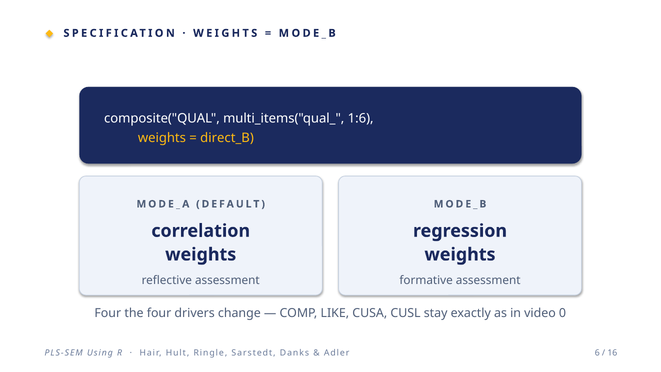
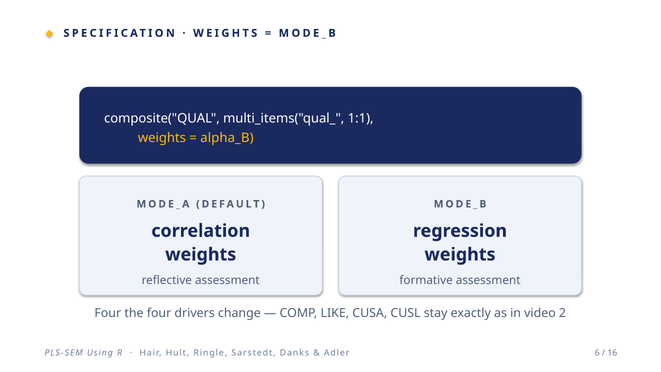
1:6: 1:6 -> 1:1
direct_B: direct_B -> alpha_B
0: 0 -> 2
